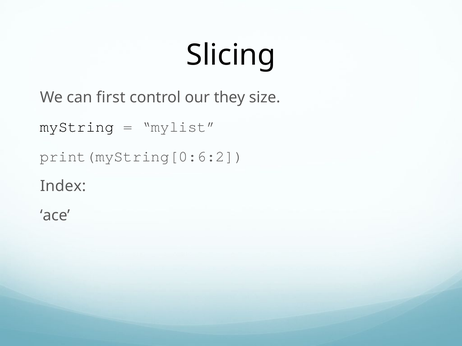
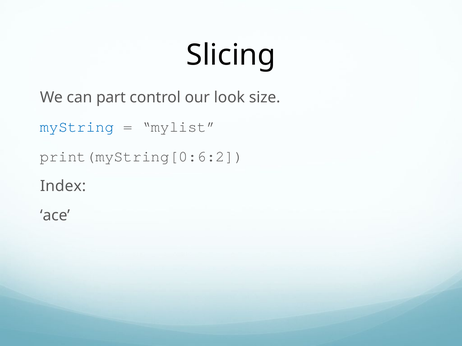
first: first -> part
they: they -> look
myString colour: black -> blue
